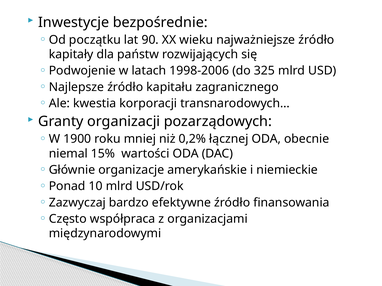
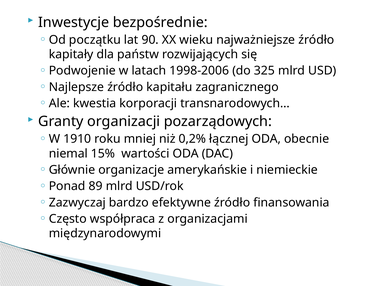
1900: 1900 -> 1910
10: 10 -> 89
